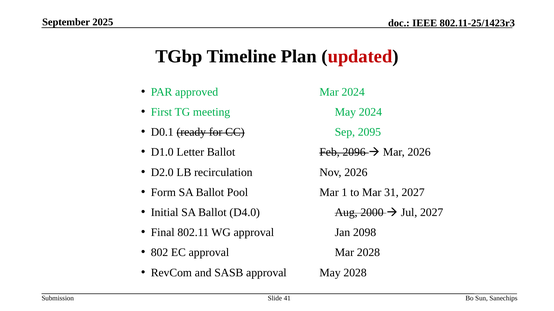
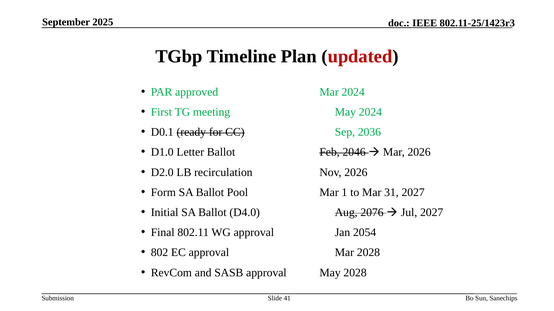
2095: 2095 -> 2036
2096: 2096 -> 2046
2000: 2000 -> 2076
2098: 2098 -> 2054
